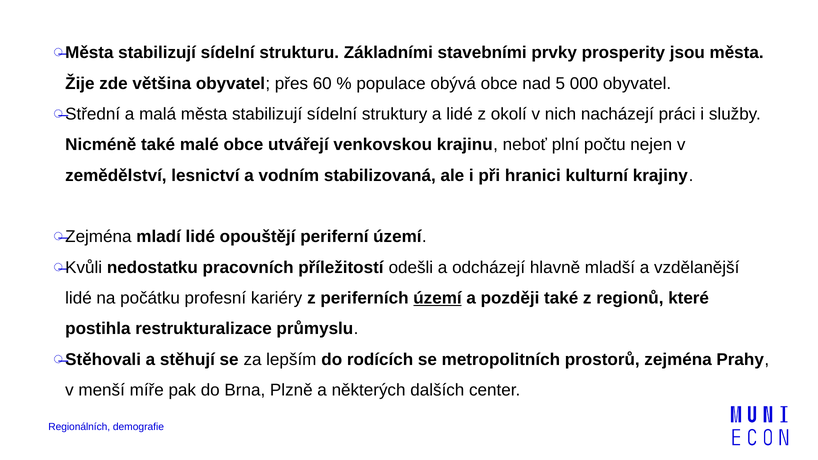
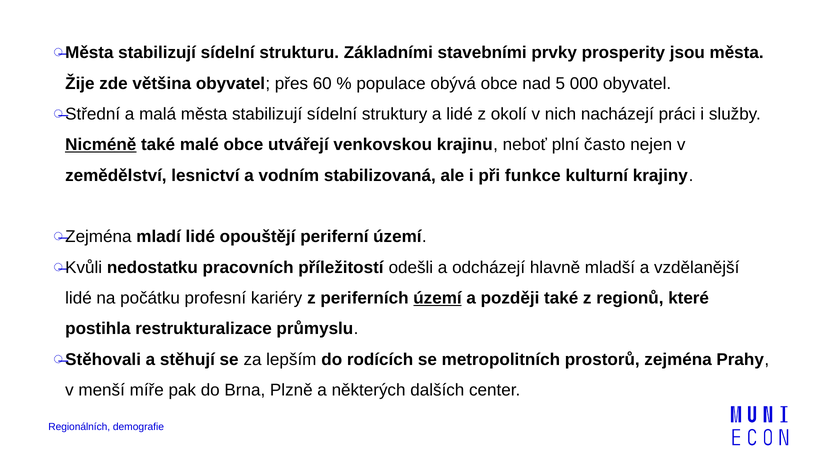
Nicméně underline: none -> present
počtu: počtu -> často
hranici: hranici -> funkce
